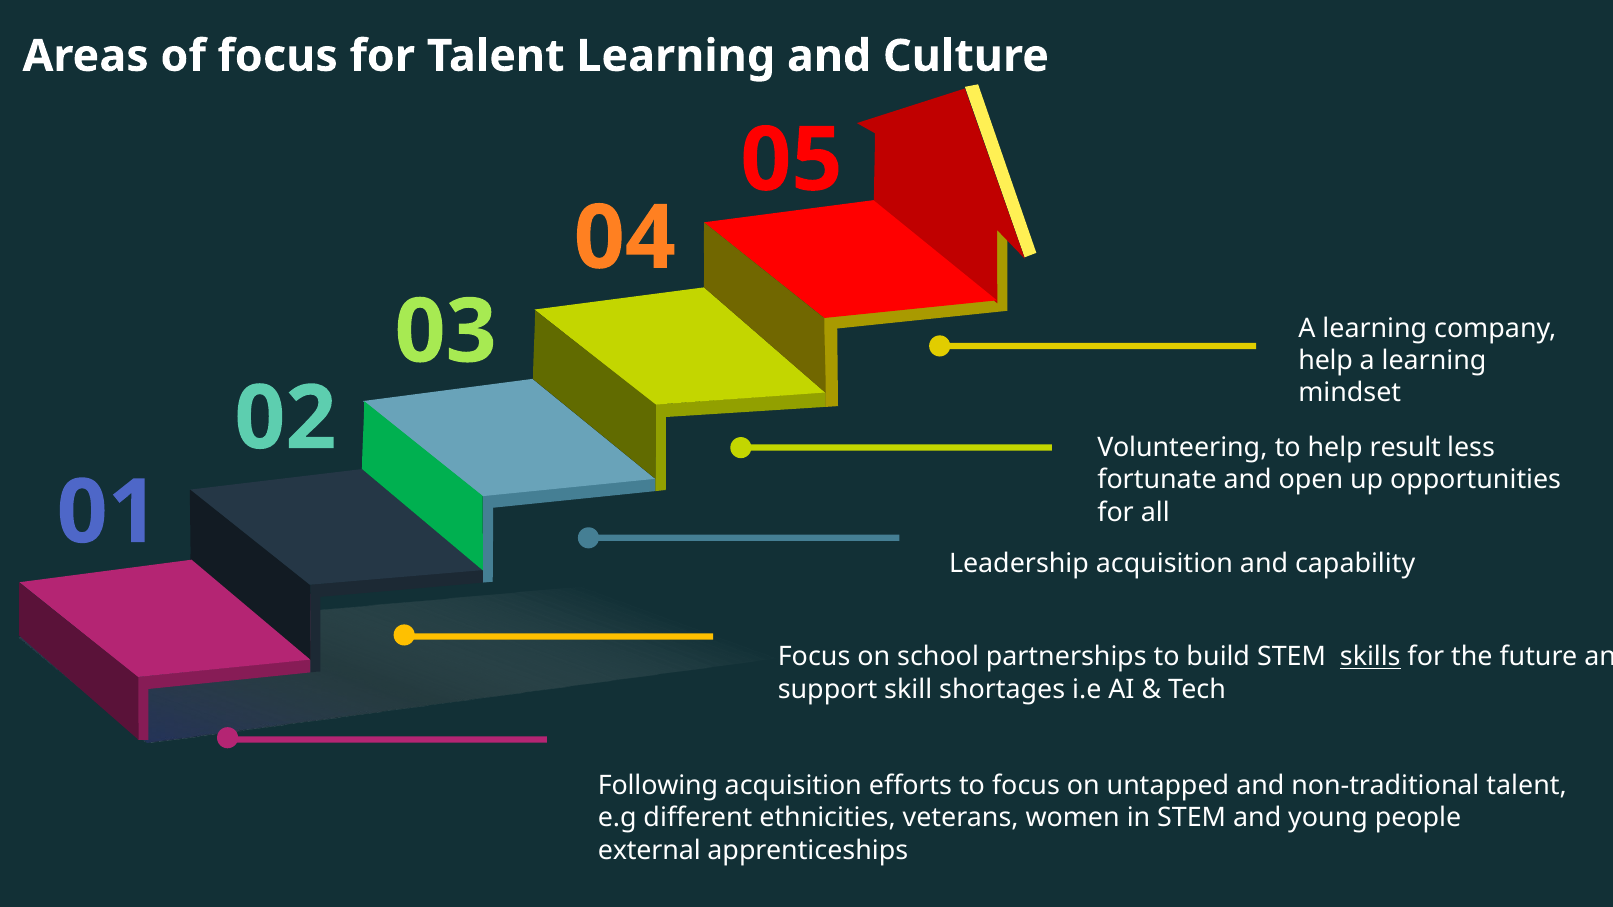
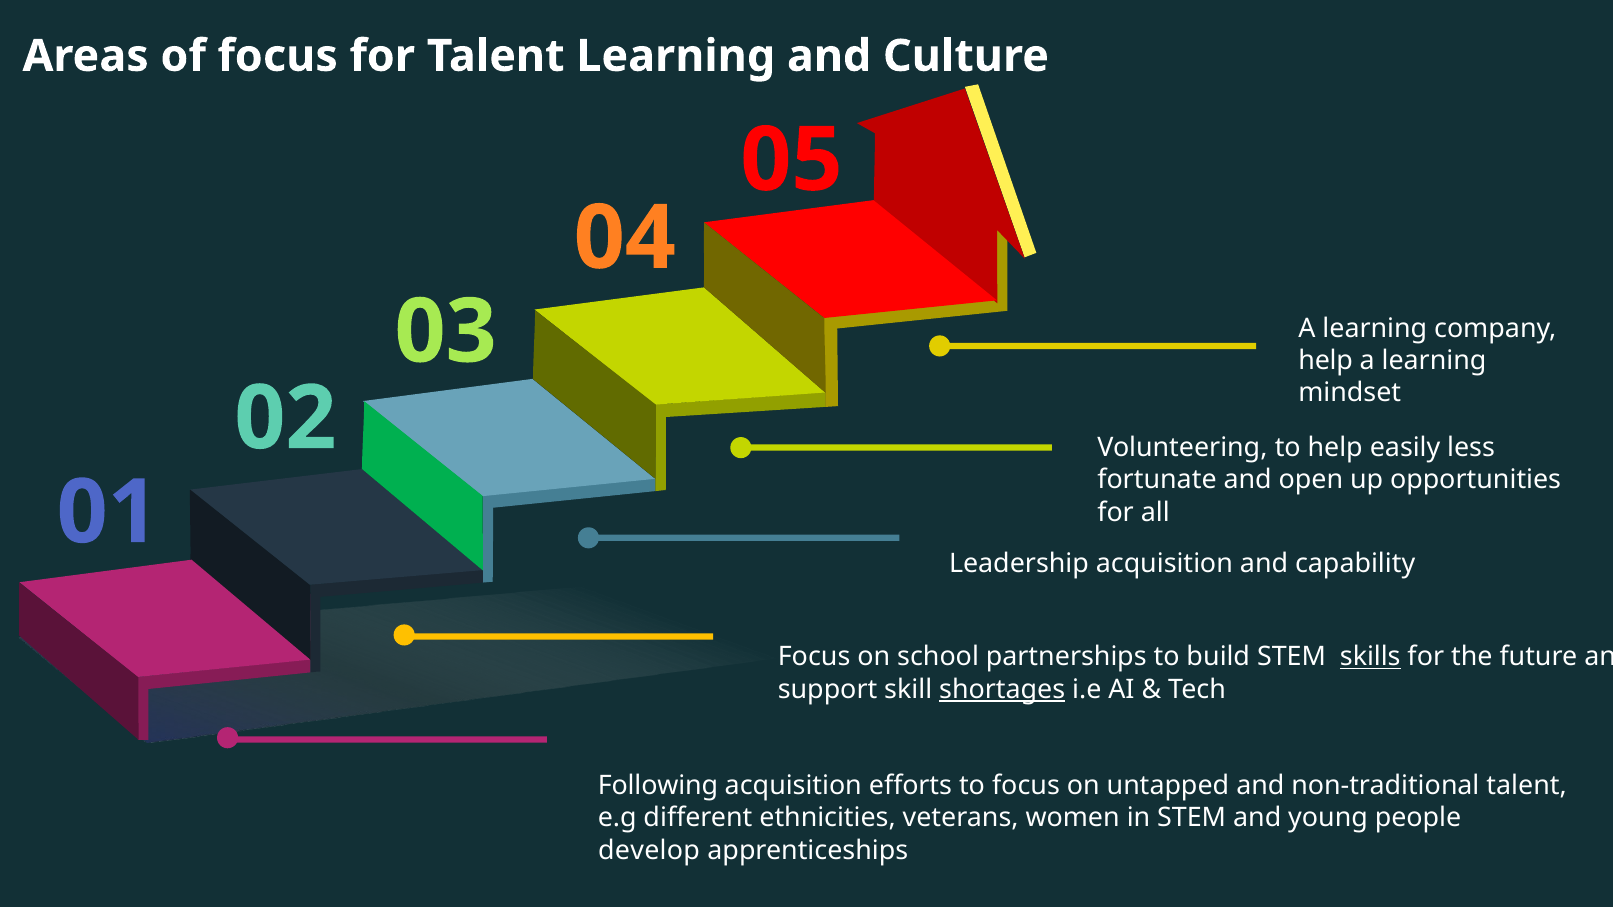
result: result -> easily
shortages underline: none -> present
external: external -> develop
